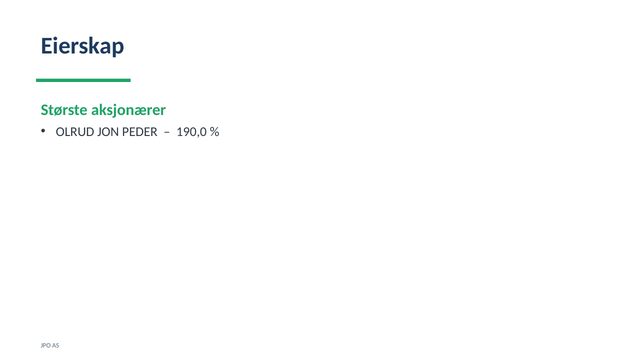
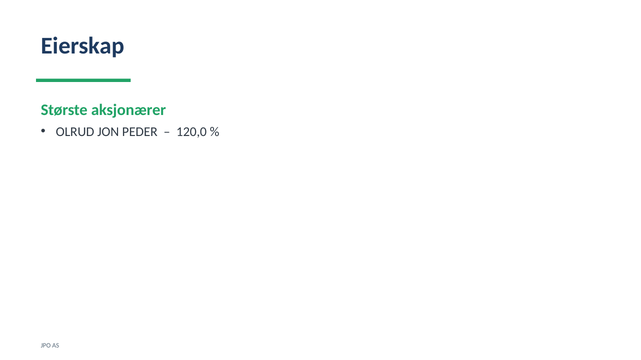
190,0: 190,0 -> 120,0
